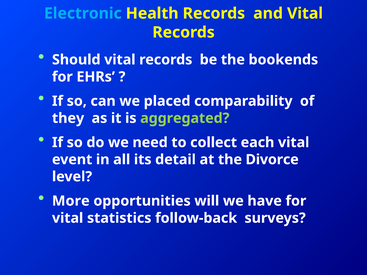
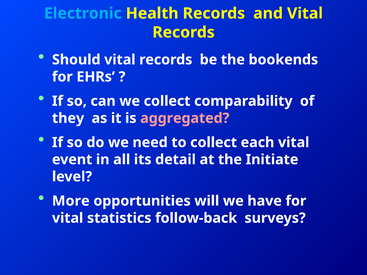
we placed: placed -> collect
aggregated colour: light green -> pink
Divorce: Divorce -> Initiate
